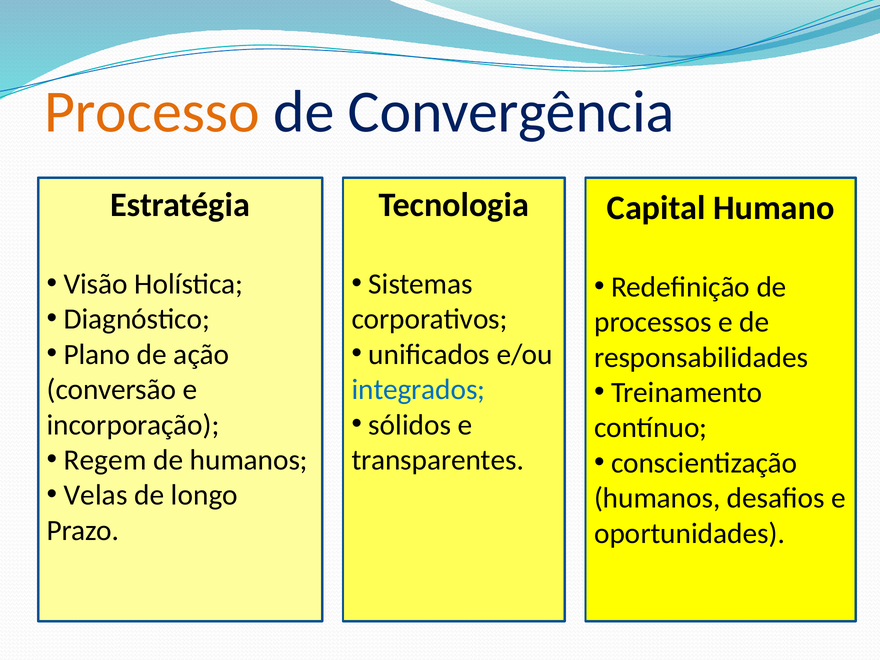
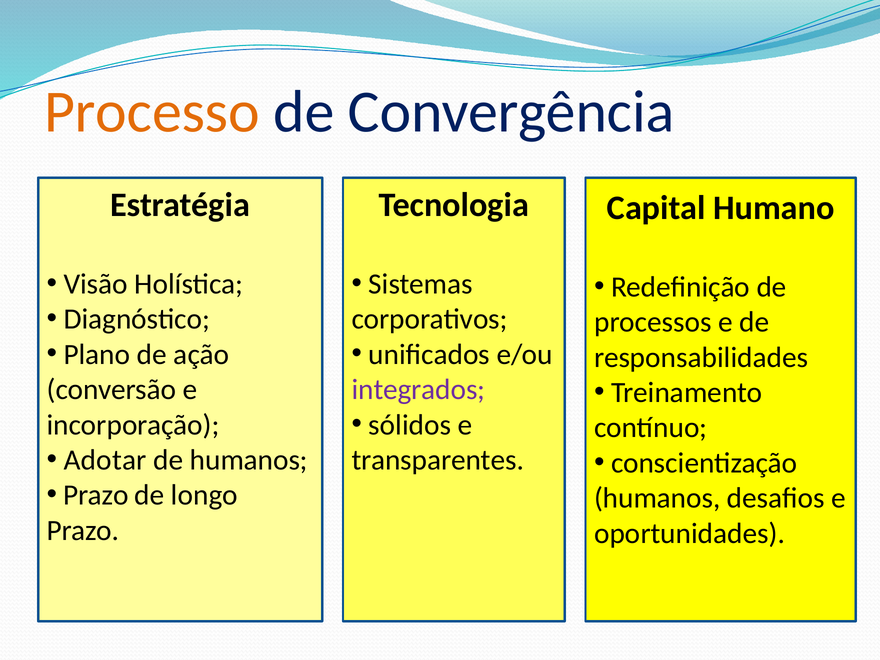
integrados colour: blue -> purple
Regem: Regem -> Adotar
Velas at (96, 495): Velas -> Prazo
